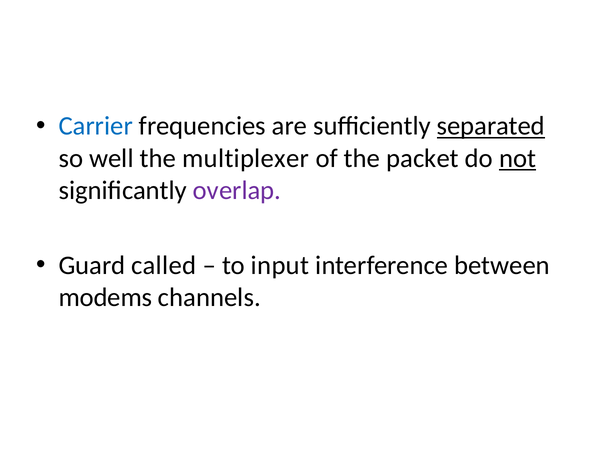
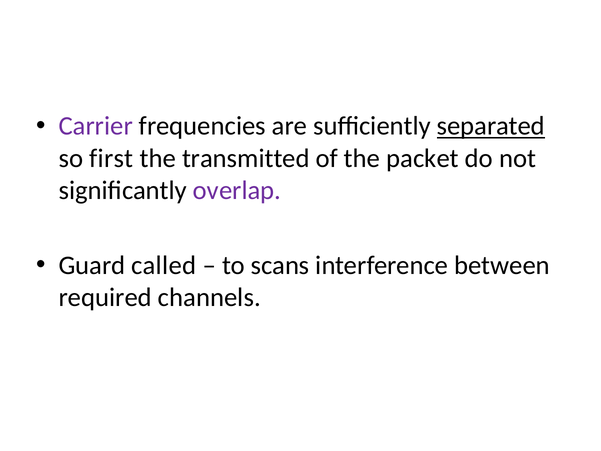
Carrier colour: blue -> purple
well: well -> first
multiplexer: multiplexer -> transmitted
not underline: present -> none
input: input -> scans
modems: modems -> required
